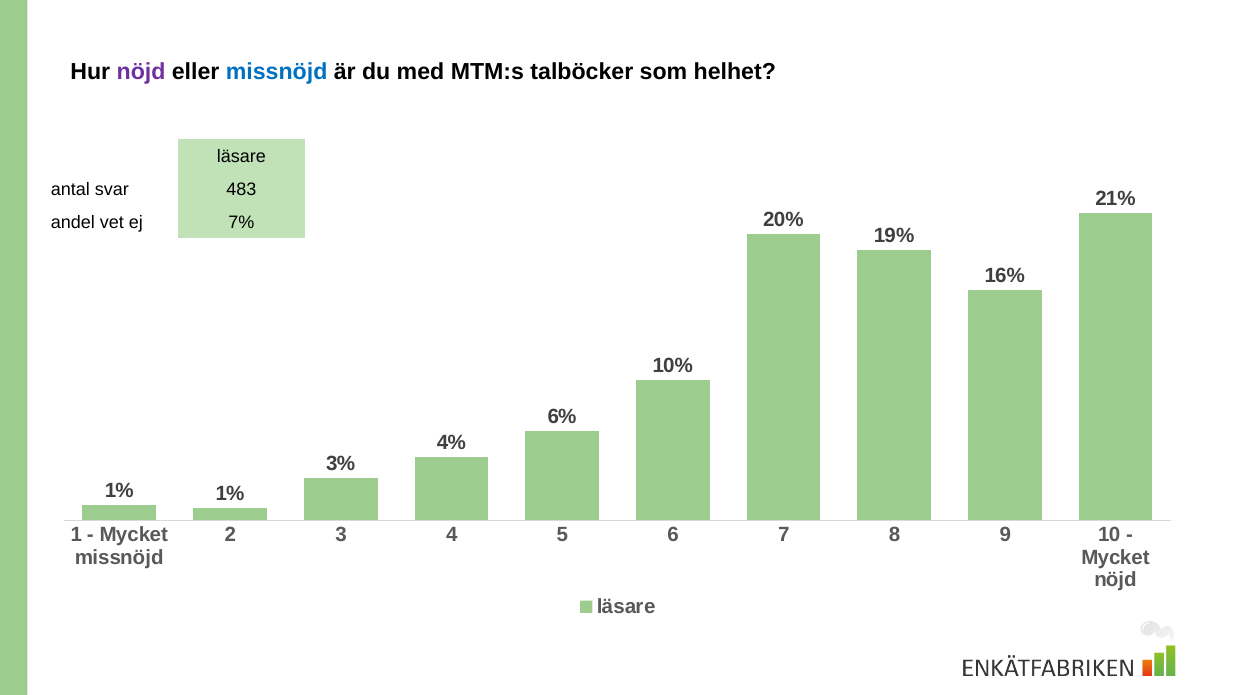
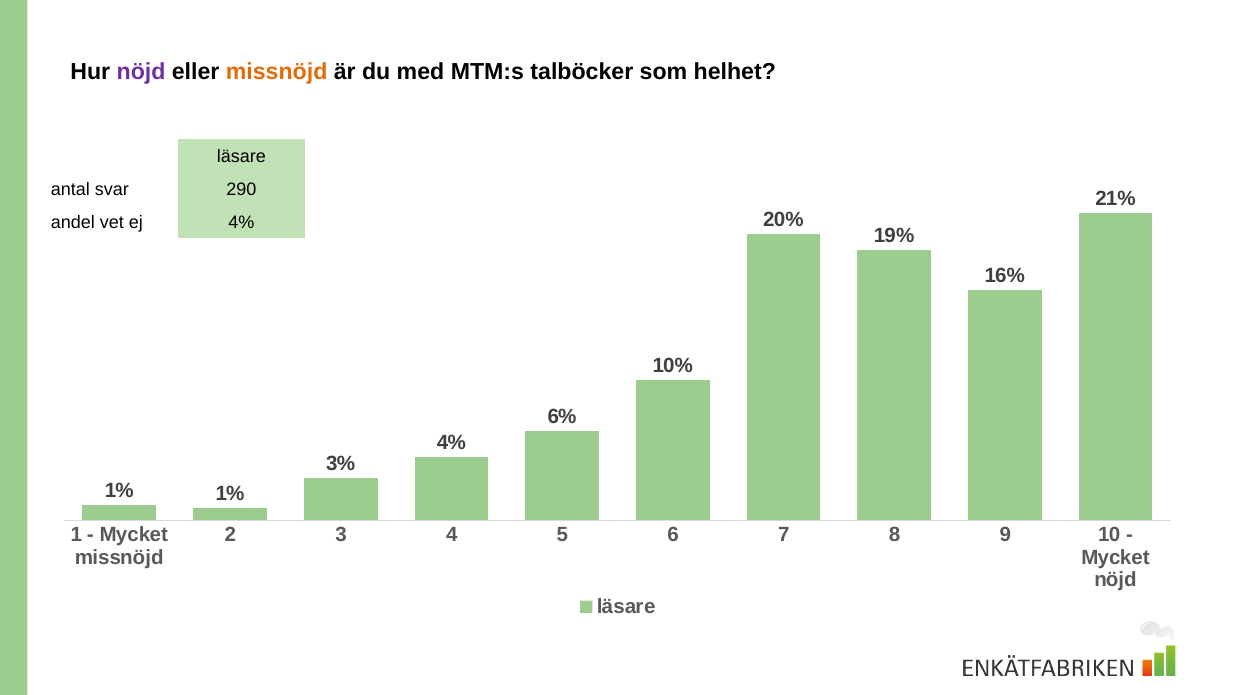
missnöjd at (277, 72) colour: blue -> orange
483: 483 -> 290
ej 7%: 7% -> 4%
